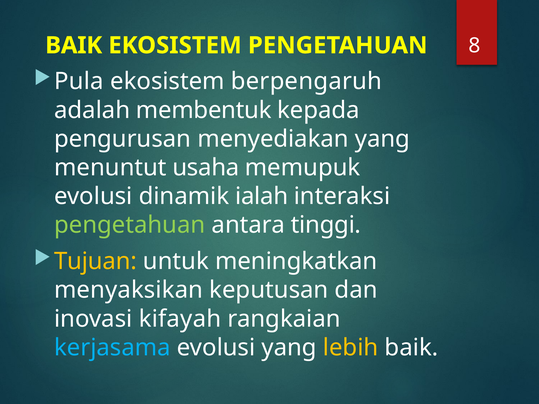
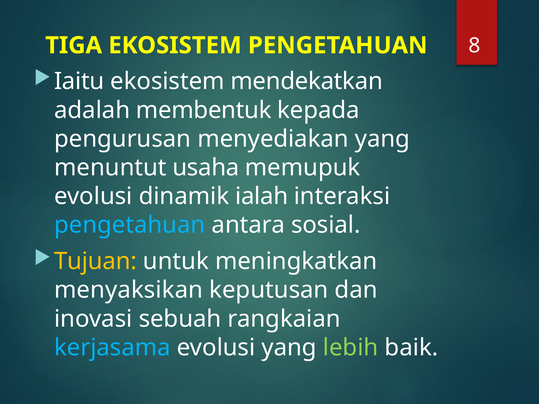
BAIK at (74, 45): BAIK -> TIGA
Pula: Pula -> Iaitu
berpengaruh: berpengaruh -> mendekatkan
pengetahuan at (130, 225) colour: light green -> light blue
tinggi: tinggi -> sosial
kifayah: kifayah -> sebuah
lebih colour: yellow -> light green
